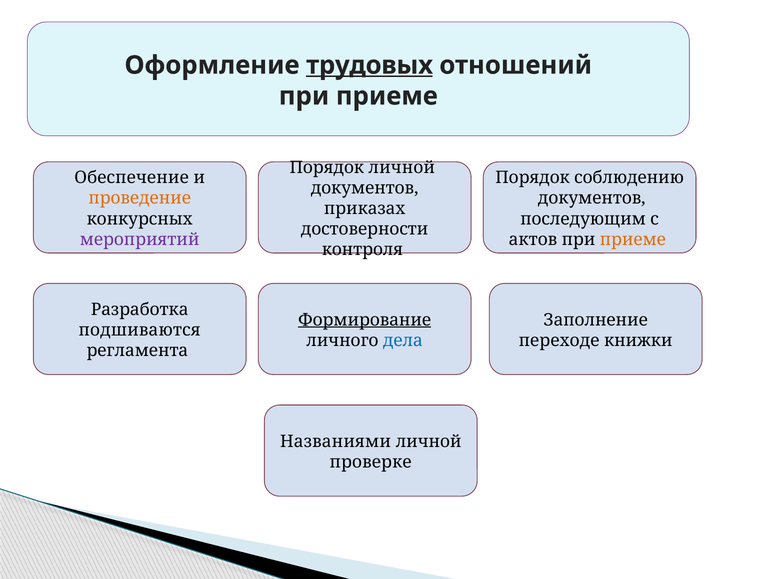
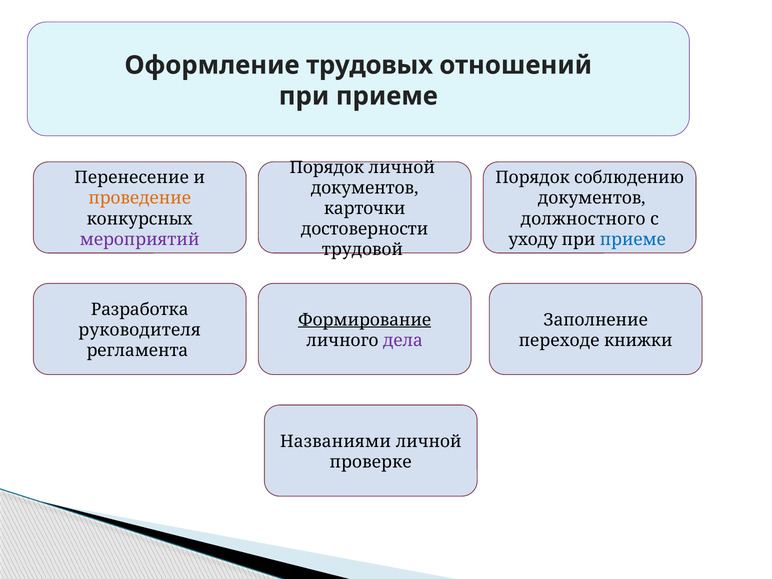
трудовых underline: present -> none
Обеспечение: Обеспечение -> Перенесение
приказах: приказах -> карточки
последующим: последующим -> должностного
актов: актов -> уходу
приеме at (633, 239) colour: orange -> blue
контроля: контроля -> трудовой
подшиваются: подшиваются -> руководителя
дела colour: blue -> purple
